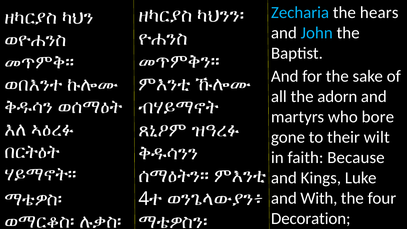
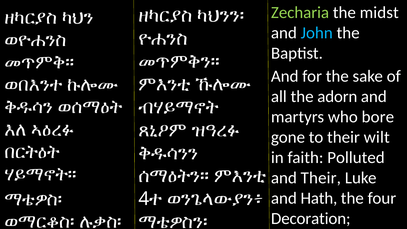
Zecharia colour: light blue -> light green
hears: hears -> midst
Because: Because -> Polluted
and Kings: Kings -> Their
With: With -> Hath
